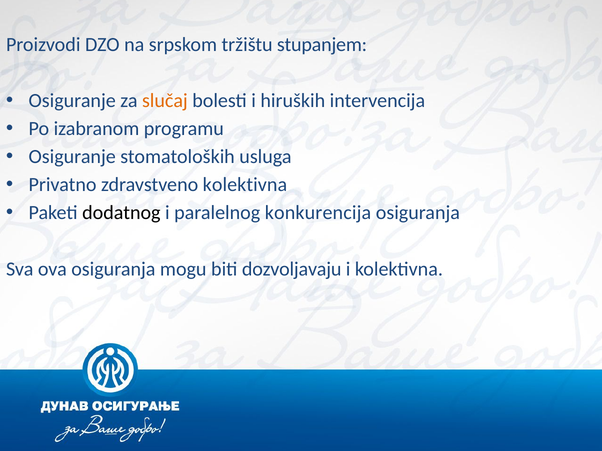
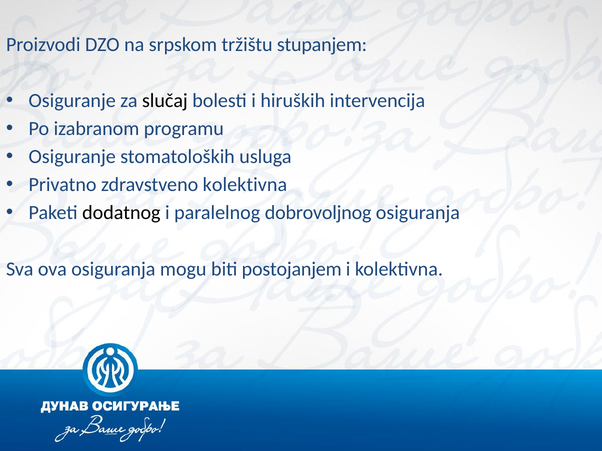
slučaj colour: orange -> black
konkurencija: konkurencija -> dobrovoljnog
dozvoljavaju: dozvoljavaju -> postojanjem
